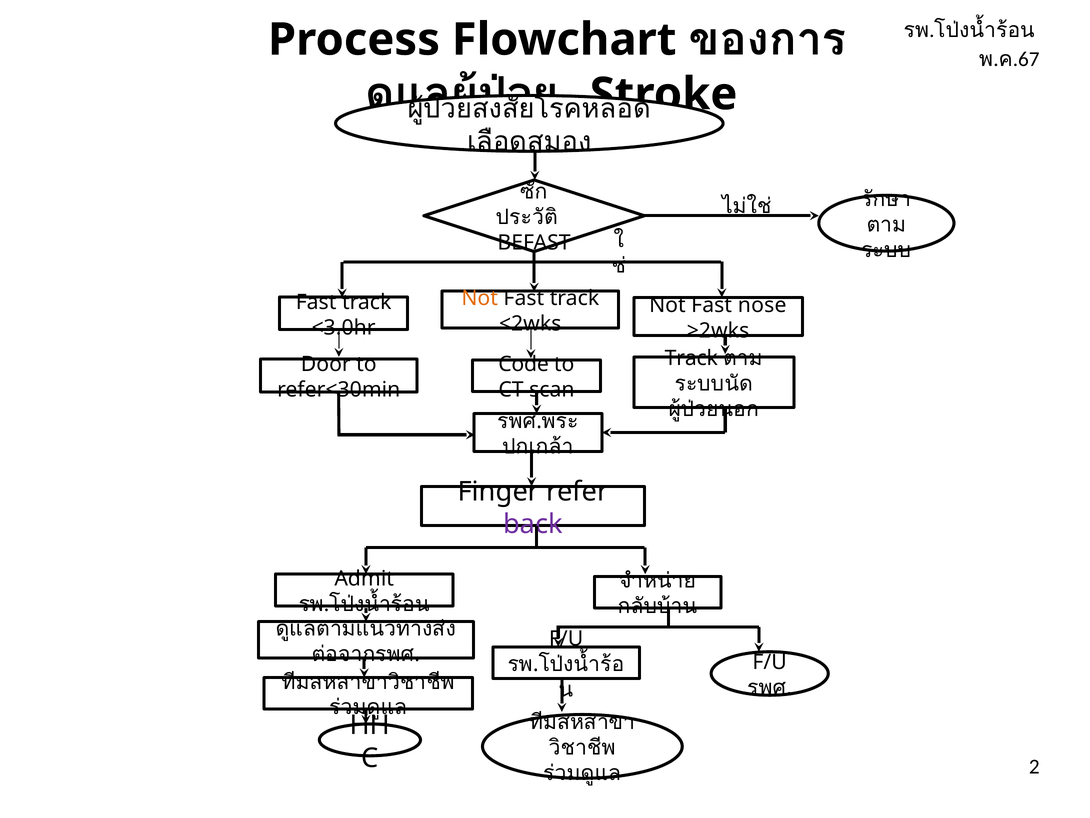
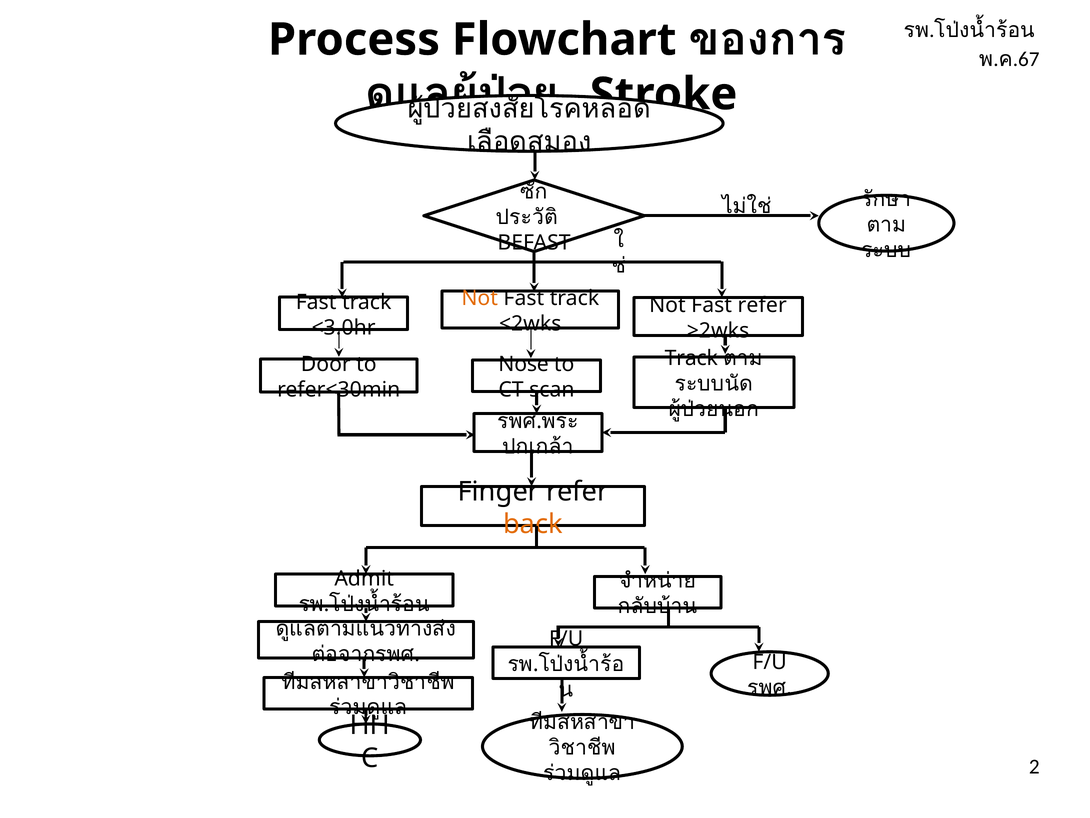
Fast nose: nose -> refer
Code: Code -> Nose
back colour: purple -> orange
